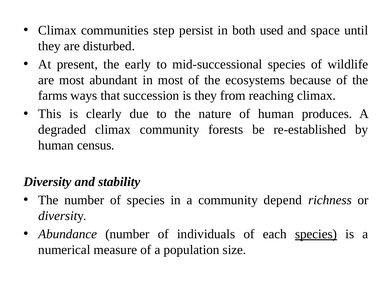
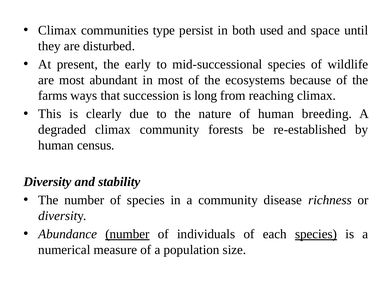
step: step -> type
is they: they -> long
produces: produces -> breeding
depend: depend -> disease
number at (127, 234) underline: none -> present
